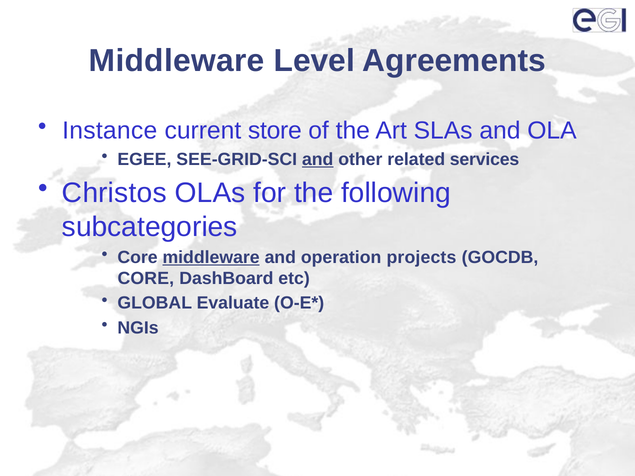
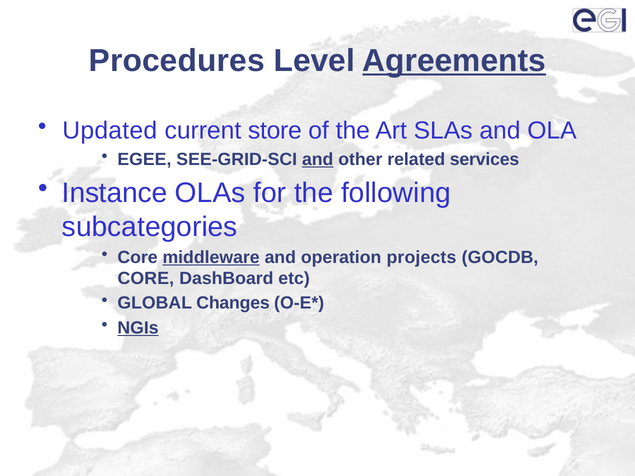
Middleware at (177, 61): Middleware -> Procedures
Agreements underline: none -> present
Instance: Instance -> Updated
Christos: Christos -> Instance
Evaluate: Evaluate -> Changes
NGIs underline: none -> present
